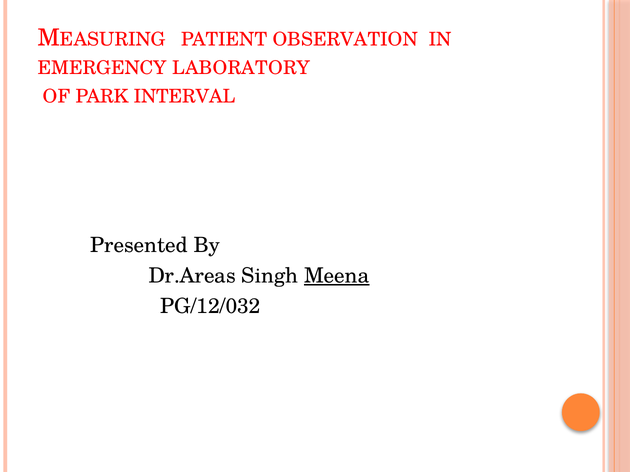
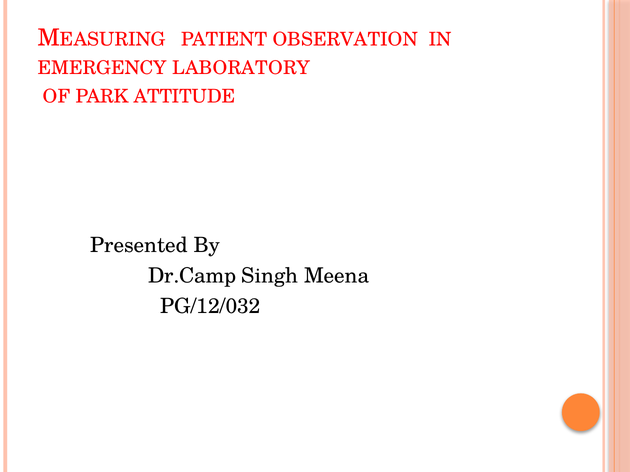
INTERVAL: INTERVAL -> ATTITUDE
Dr.Areas: Dr.Areas -> Dr.Camp
Meena underline: present -> none
